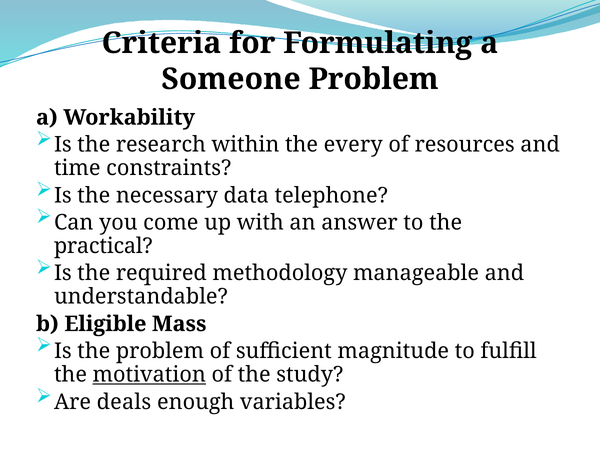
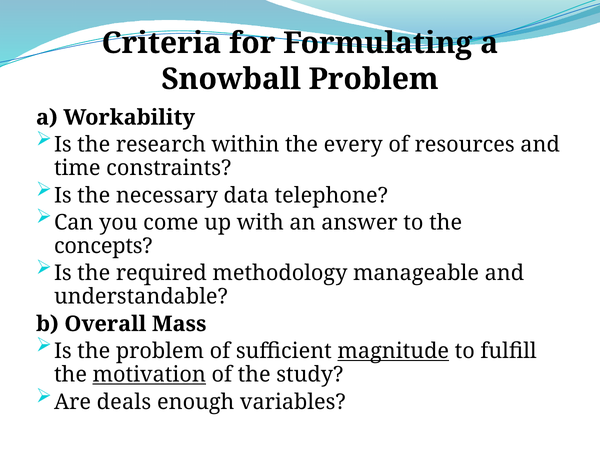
Someone: Someone -> Snowball
practical: practical -> concepts
Eligible: Eligible -> Overall
magnitude underline: none -> present
